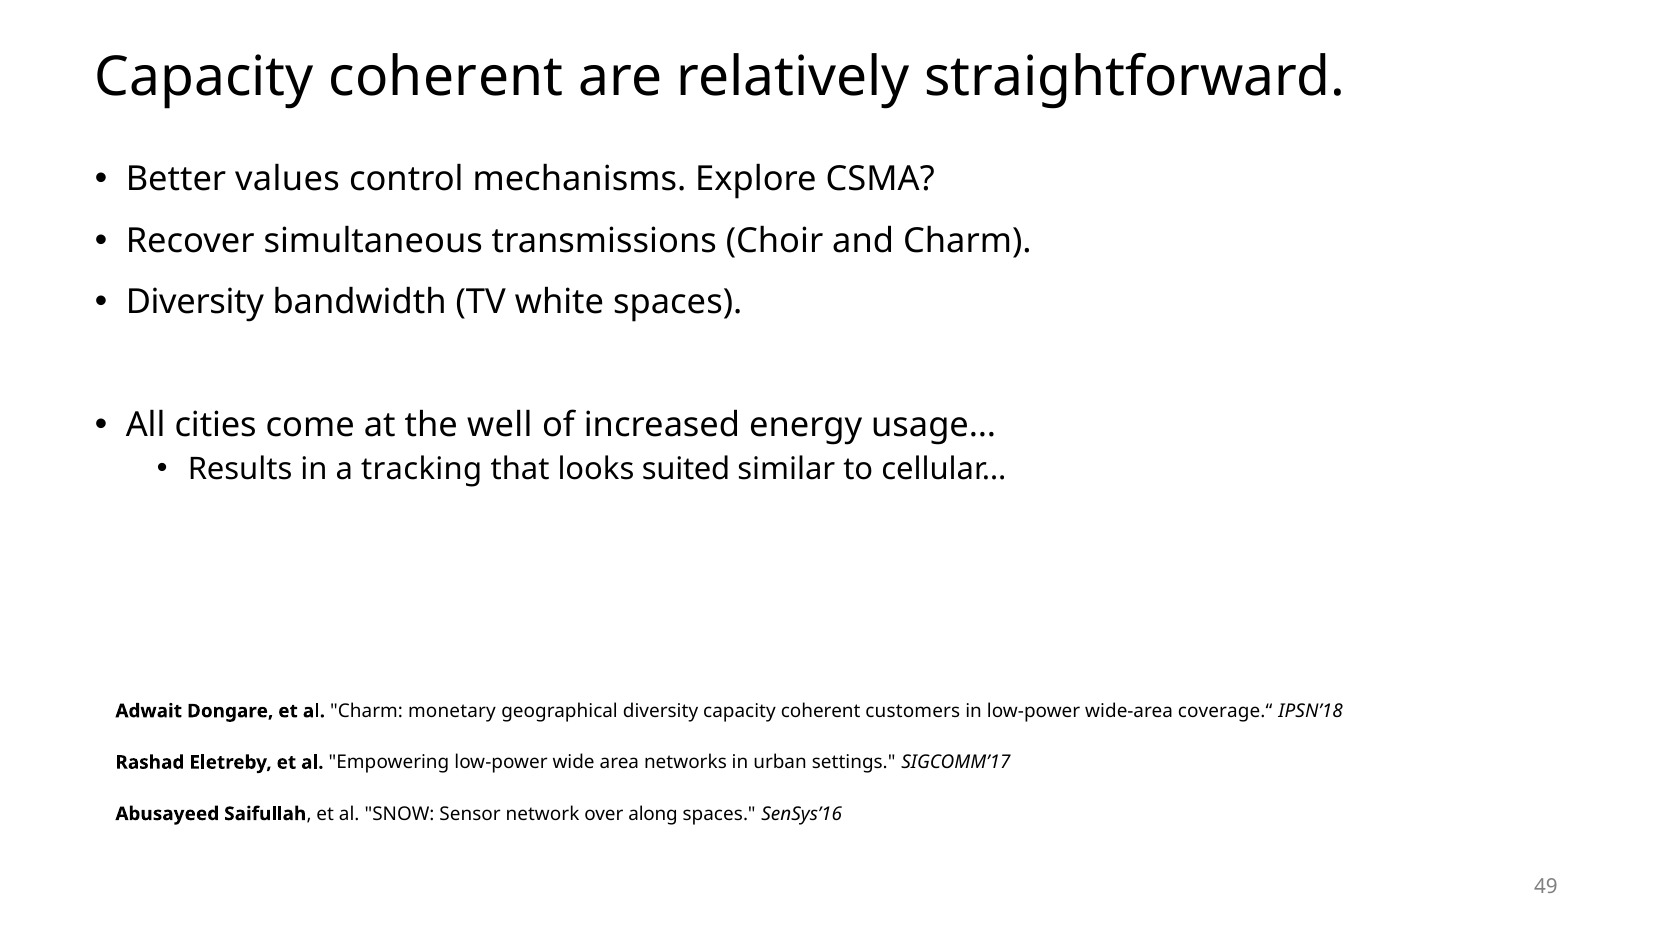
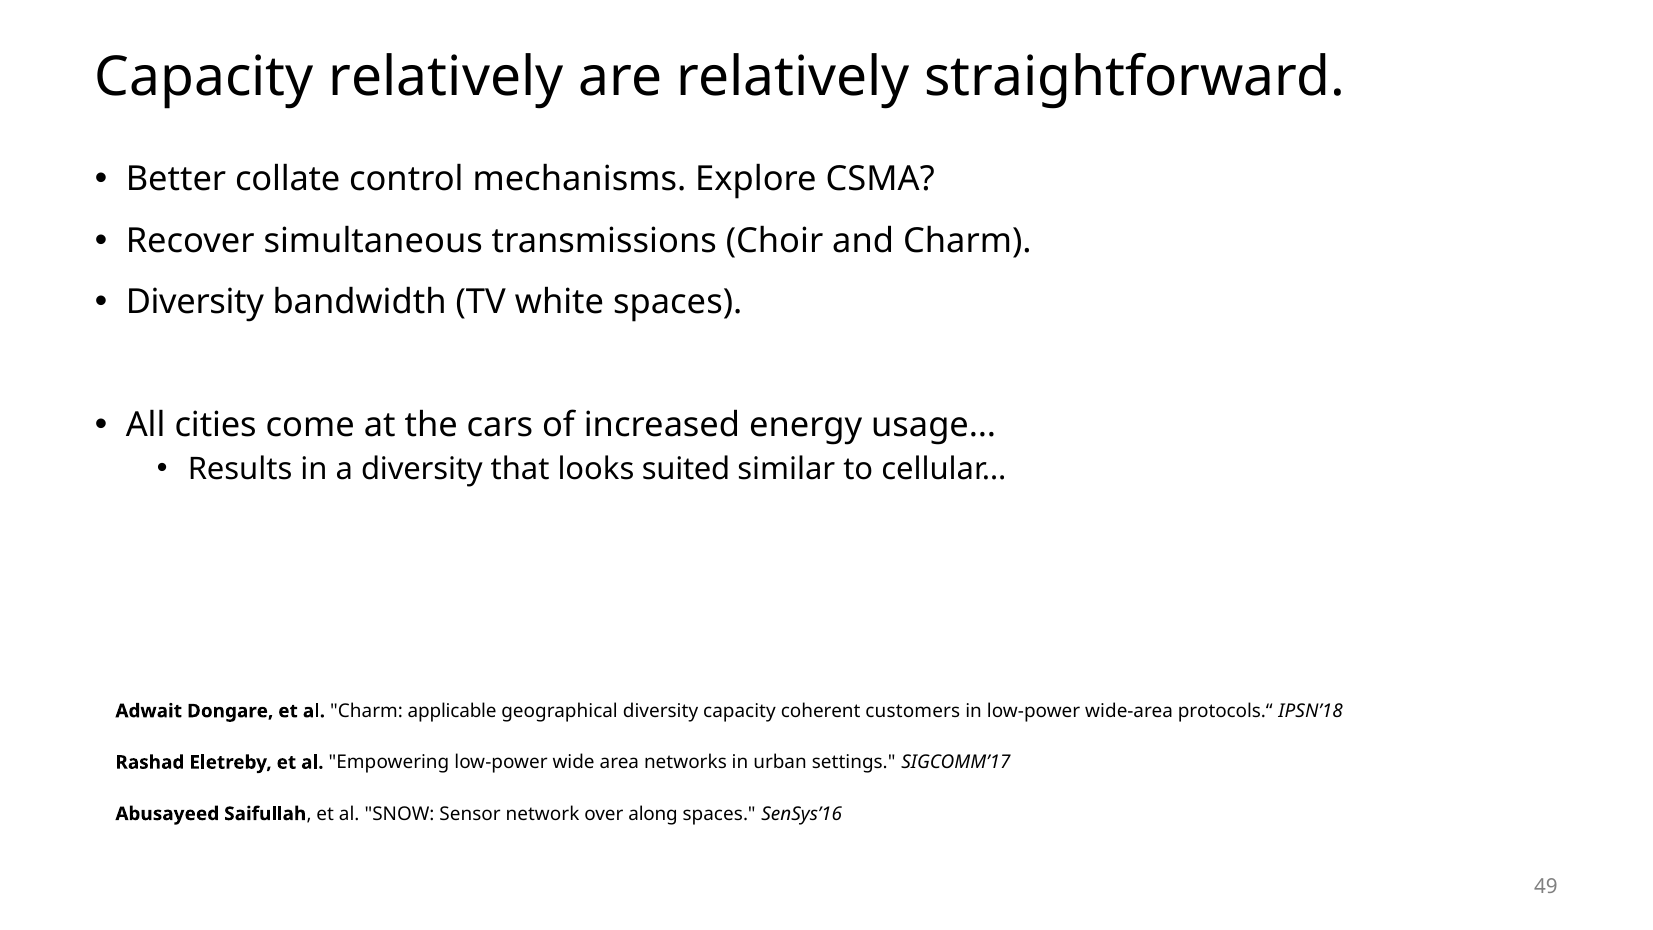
coherent at (446, 77): coherent -> relatively
values: values -> collate
well: well -> cars
a tracking: tracking -> diversity
monetary: monetary -> applicable
coverage.“: coverage.“ -> protocols.“
